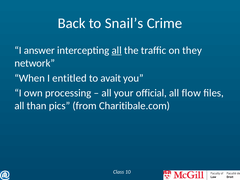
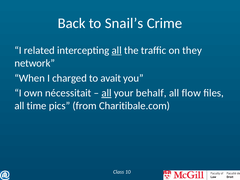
answer: answer -> related
entitled: entitled -> charged
processing: processing -> nécessitait
all at (106, 93) underline: none -> present
official: official -> behalf
than: than -> time
